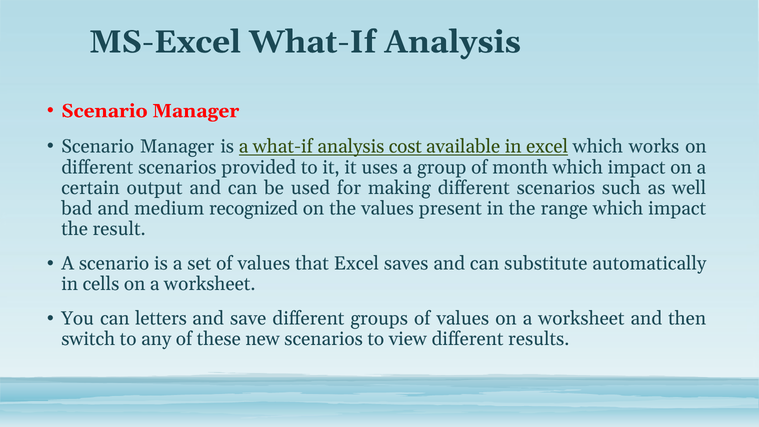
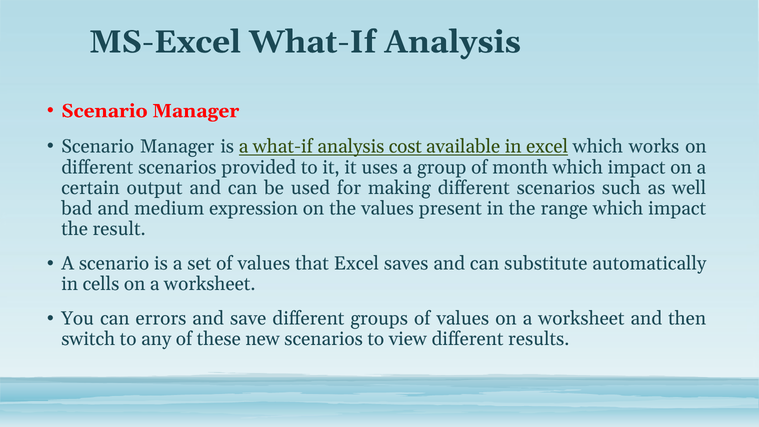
recognized: recognized -> expression
letters: letters -> errors
